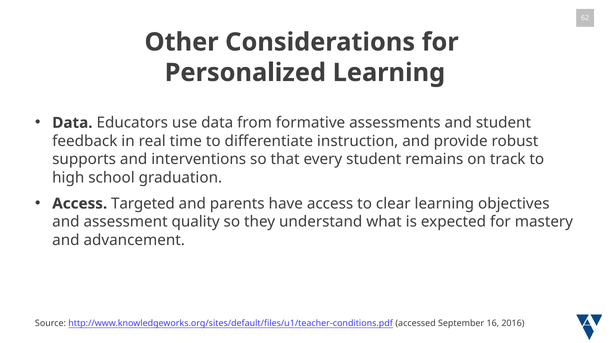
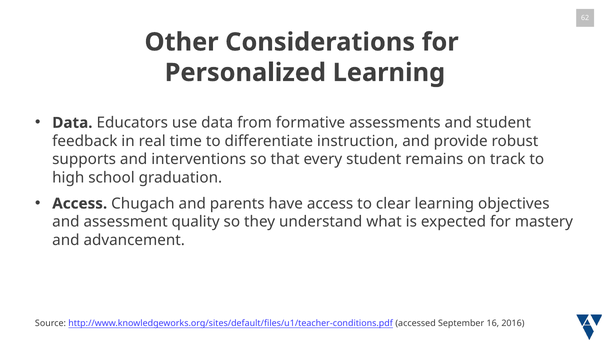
Targeted: Targeted -> Chugach
